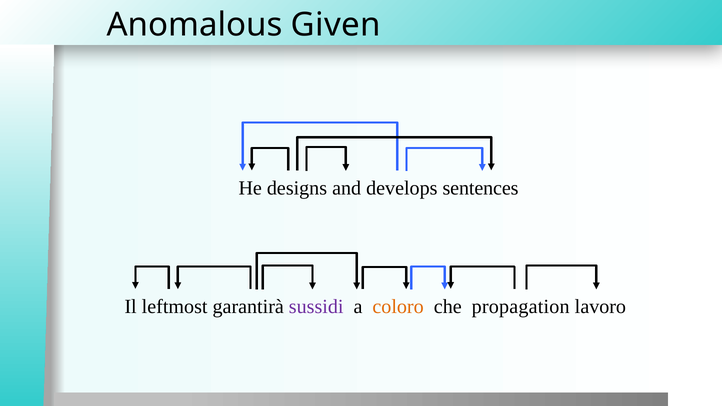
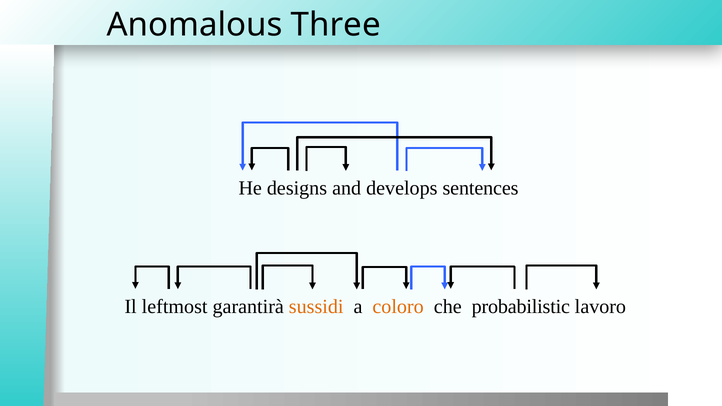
Given: Given -> Three
sussidi colour: purple -> orange
propagation: propagation -> probabilistic
